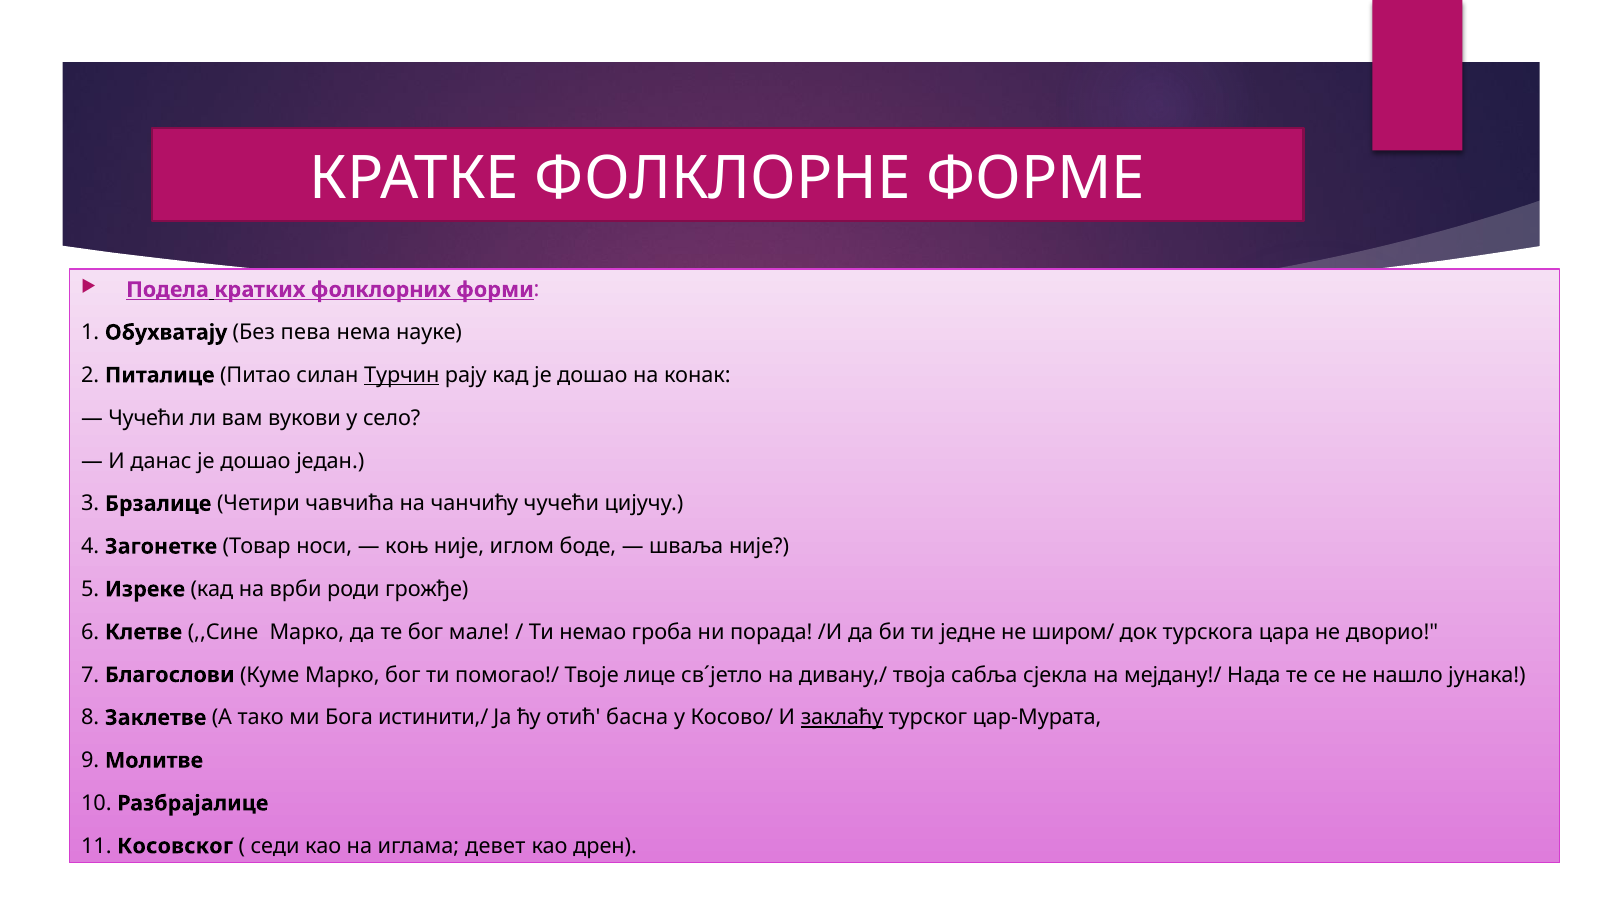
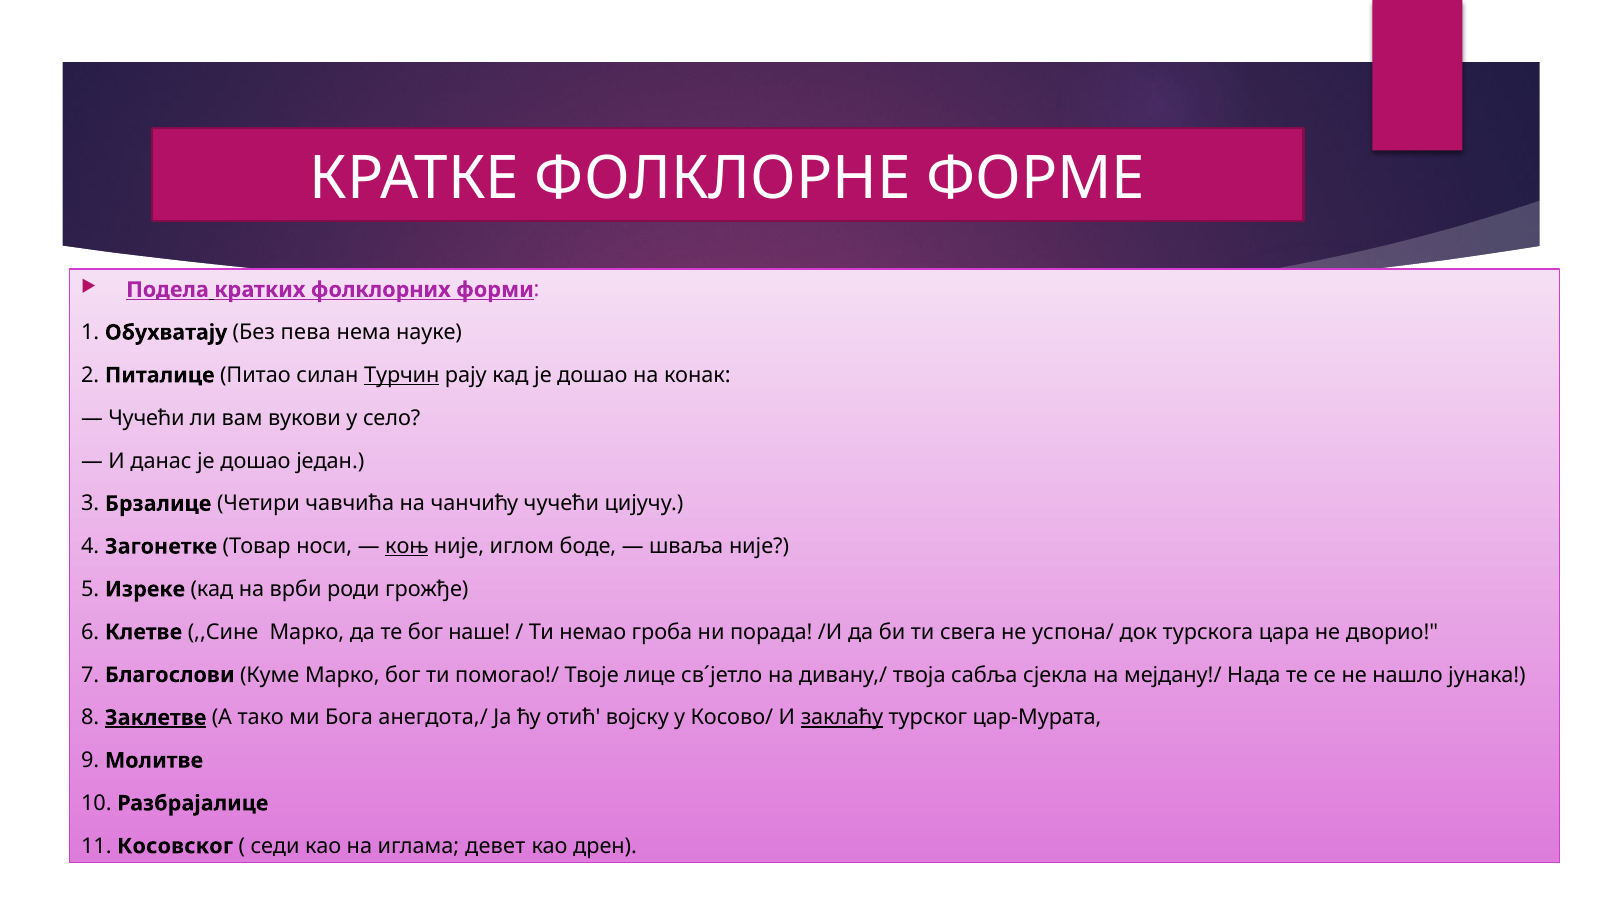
коњ underline: none -> present
мале: мале -> наше
једне: једне -> свега
широм/: широм/ -> успона/
Заклетве underline: none -> present
истинити,/: истинити,/ -> анегдота,/
басна: басна -> војску
